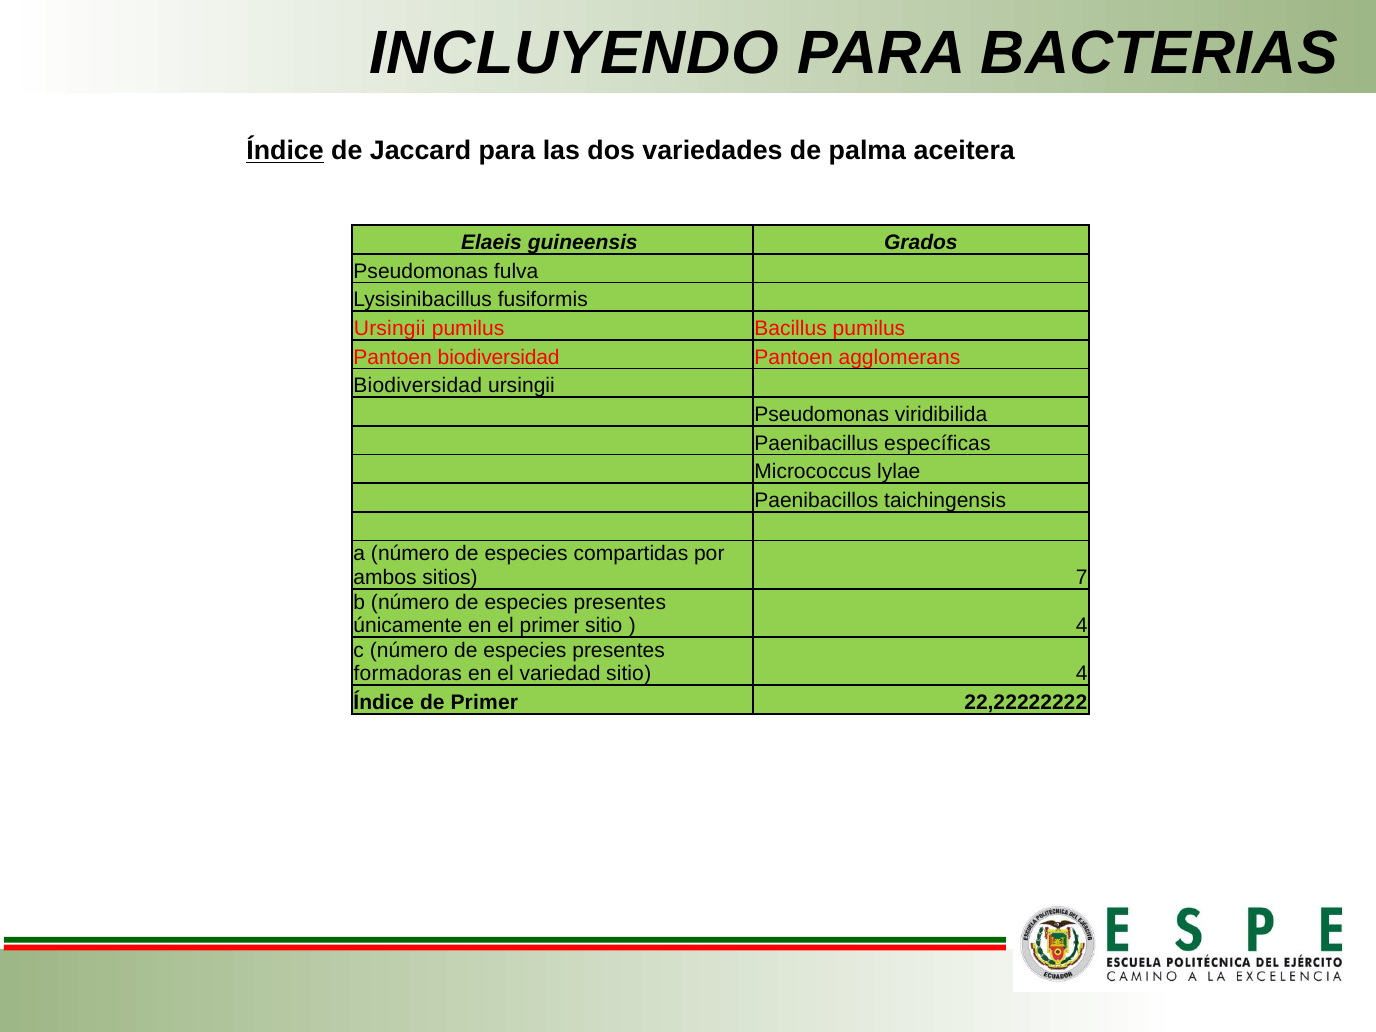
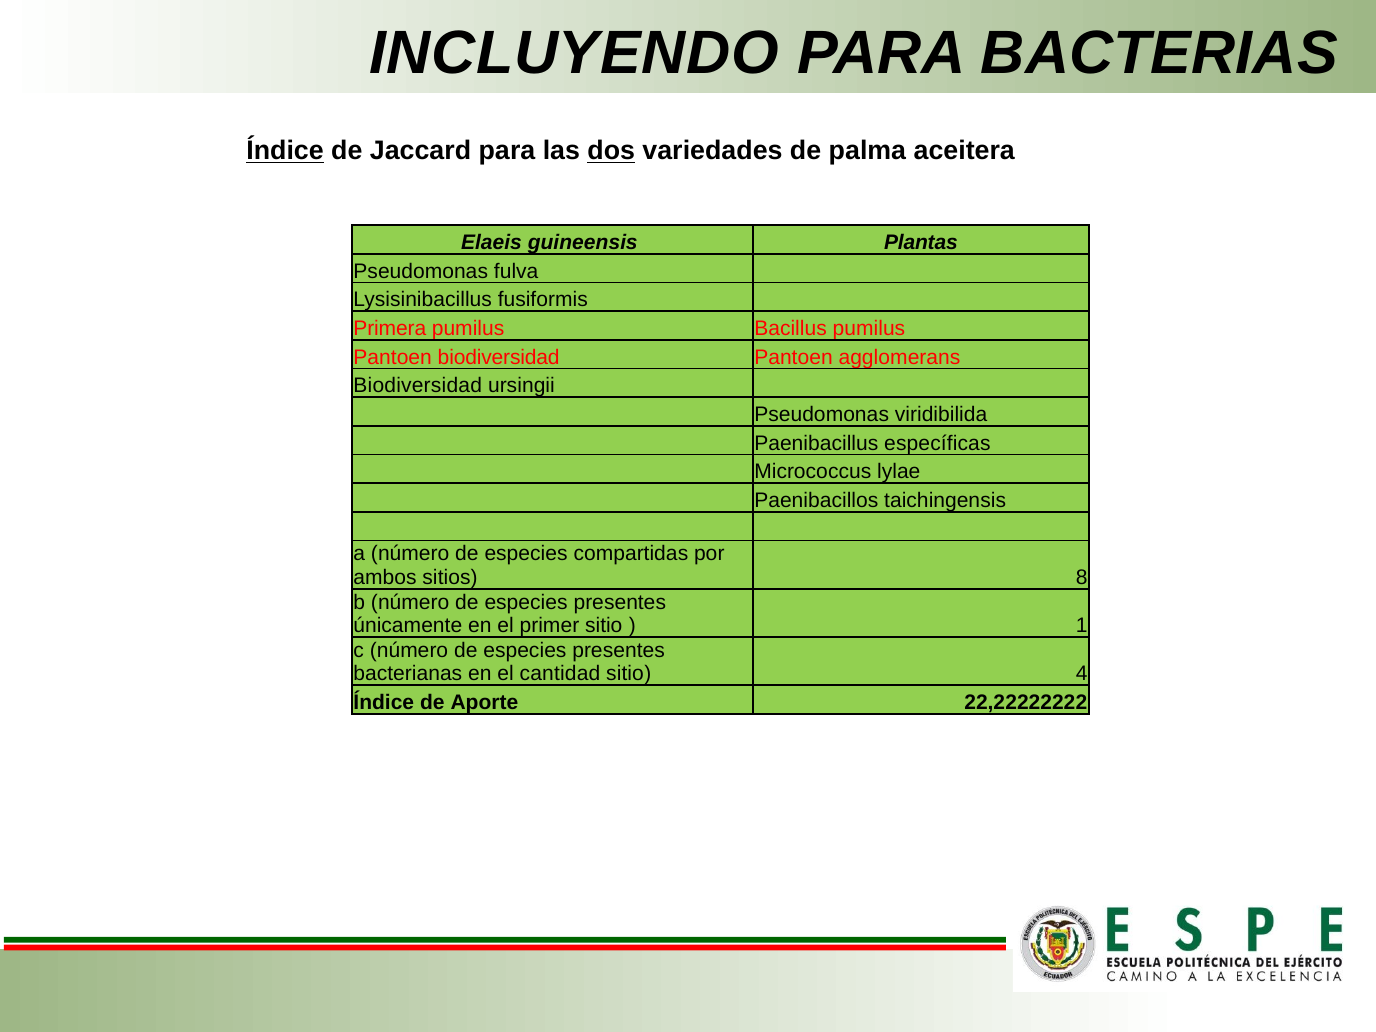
dos underline: none -> present
Grados: Grados -> Plantas
Ursingii at (390, 329): Ursingii -> Primera
7: 7 -> 8
4 at (1082, 626): 4 -> 1
formadoras: formadoras -> bacterianas
variedad: variedad -> cantidad
de Primer: Primer -> Aporte
